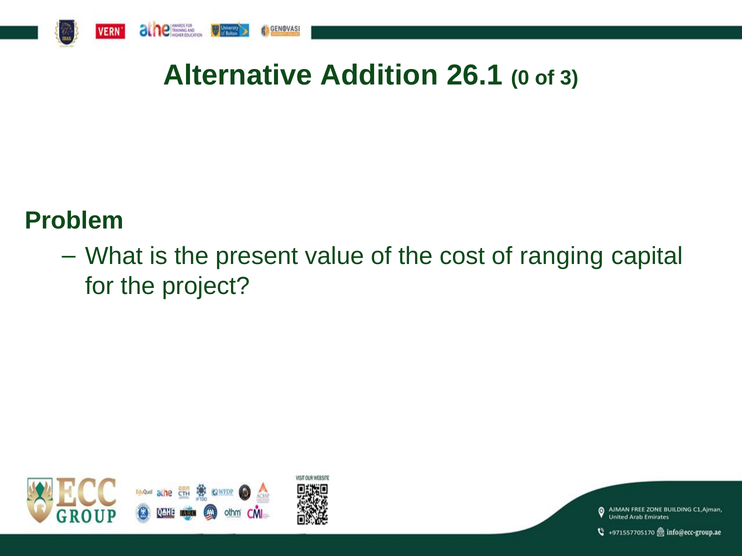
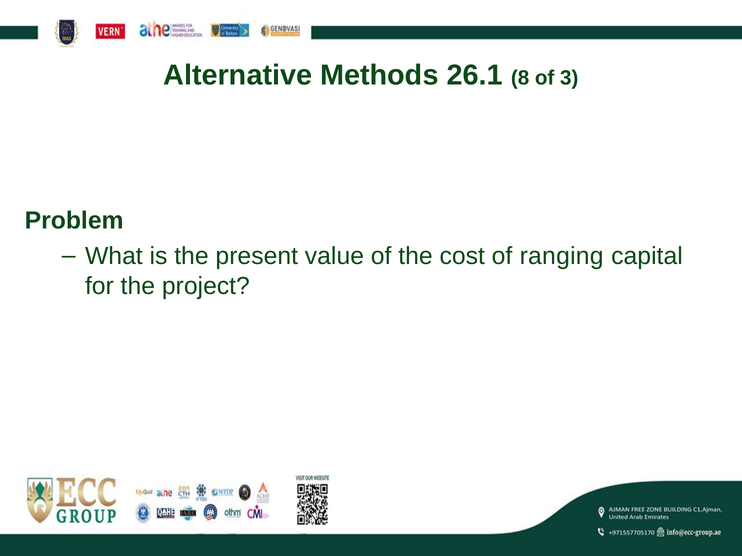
Addition: Addition -> Methods
0: 0 -> 8
